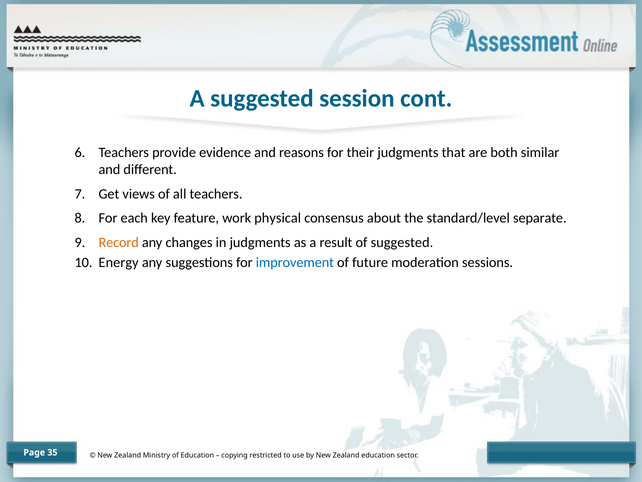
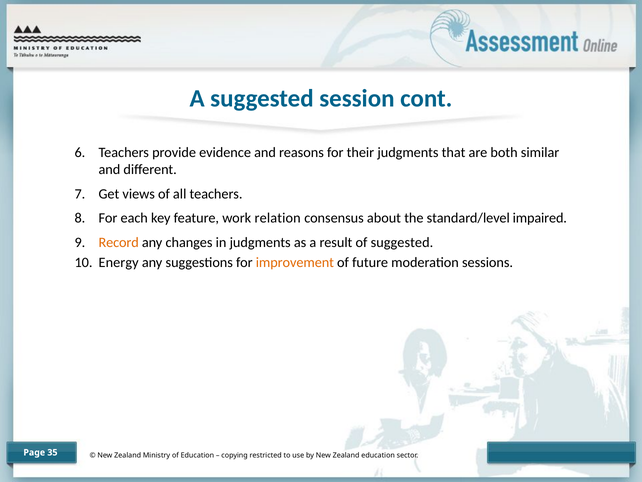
physical: physical -> relation
separate: separate -> impaired
improvement colour: blue -> orange
